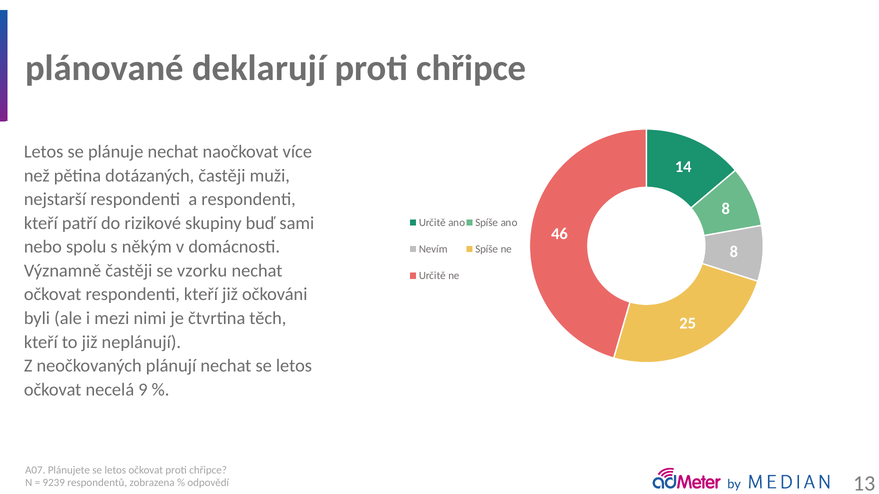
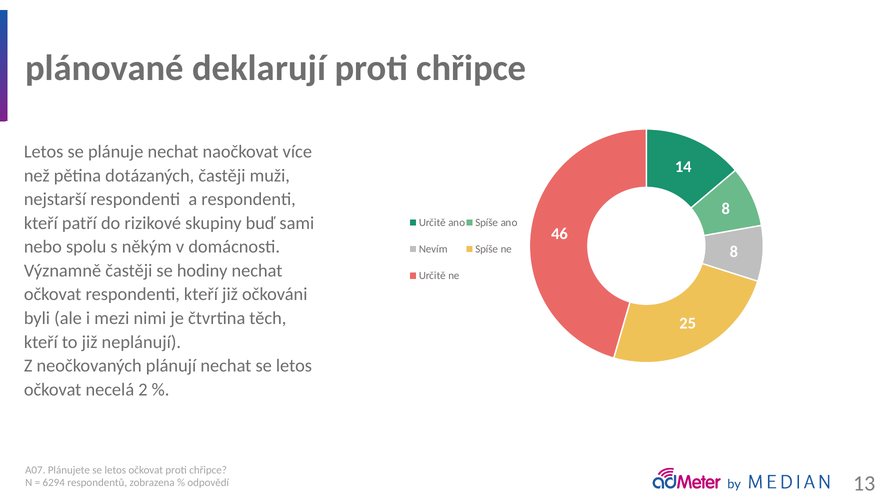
vzorku: vzorku -> hodiny
9: 9 -> 2
9239: 9239 -> 6294
